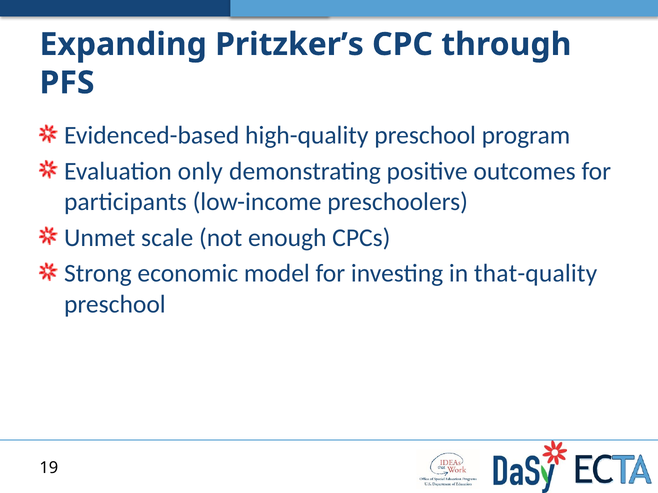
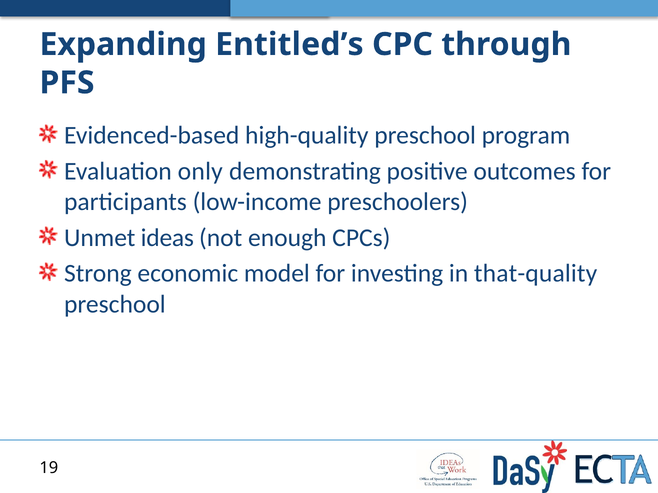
Pritzker’s: Pritzker’s -> Entitled’s
scale: scale -> ideas
